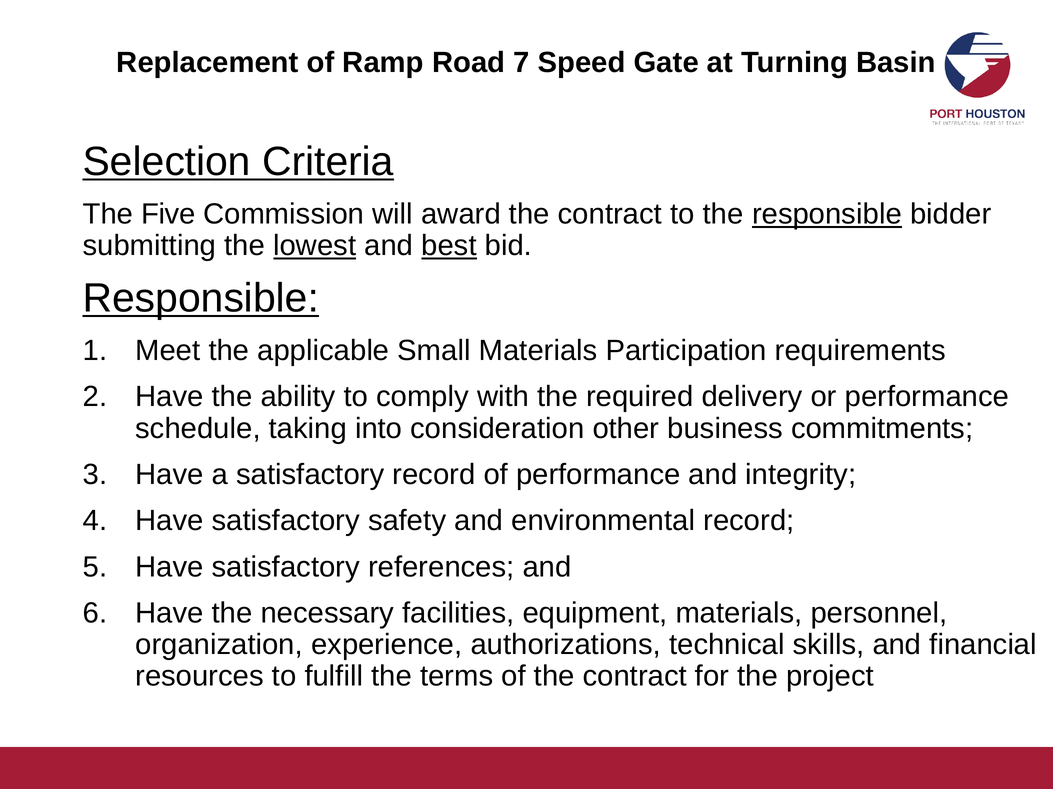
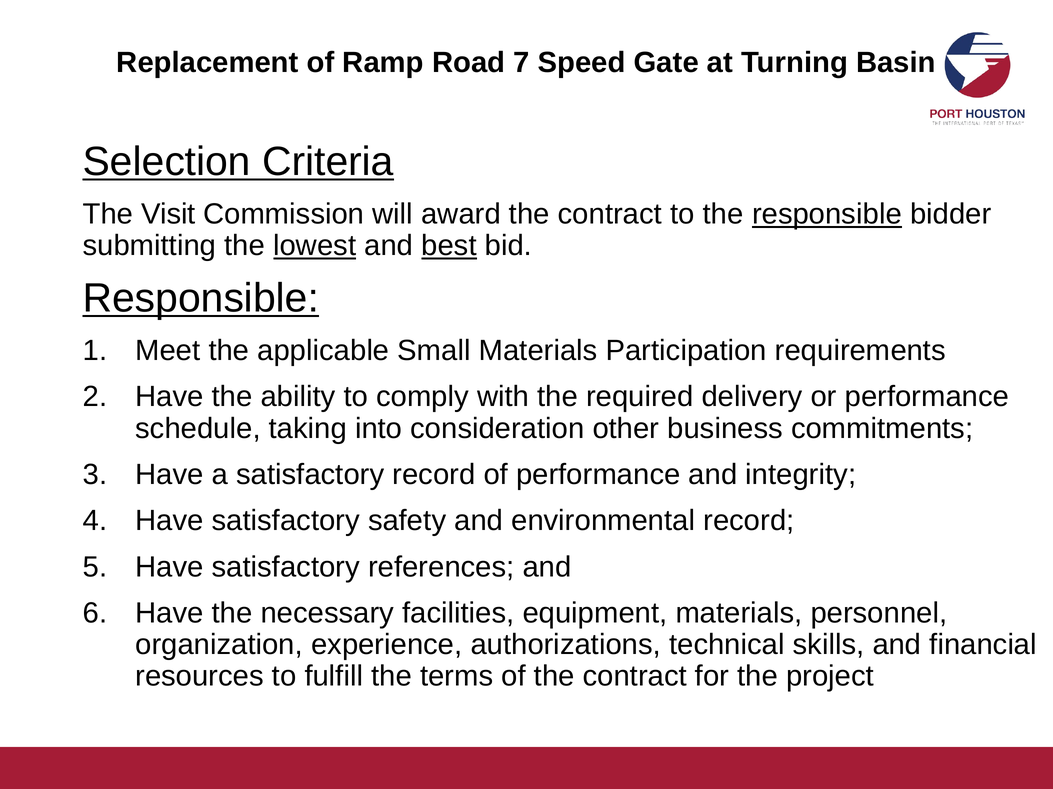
Five: Five -> Visit
